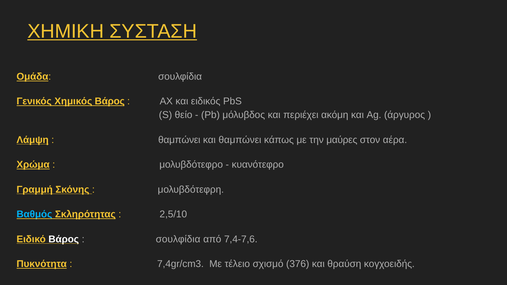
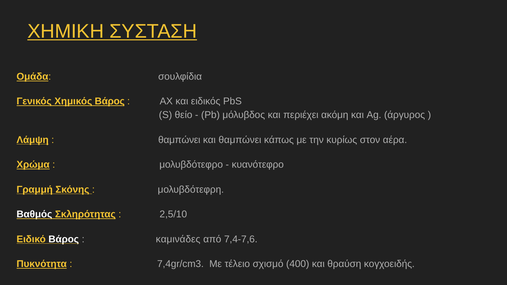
μαύρες: μαύρες -> κυρίως
Βαθμός colour: light blue -> white
σουλφίδια at (178, 239): σουλφίδια -> καμινάδες
376: 376 -> 400
